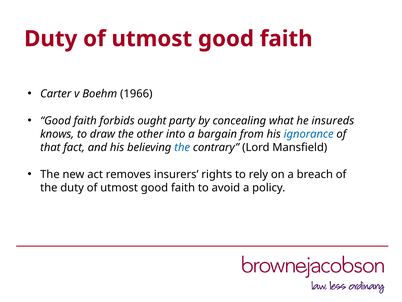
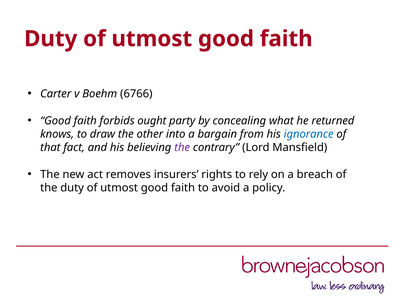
1966: 1966 -> 6766
insureds: insureds -> returned
the at (182, 147) colour: blue -> purple
